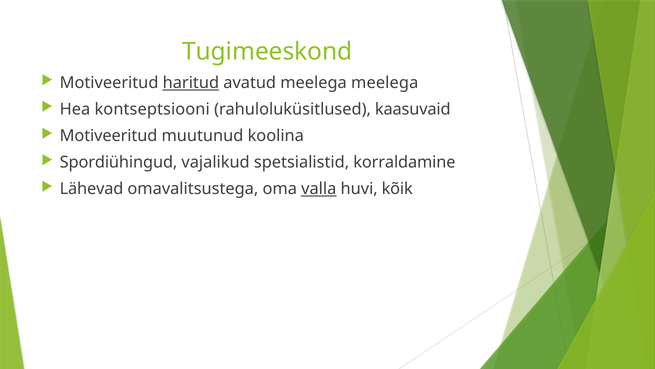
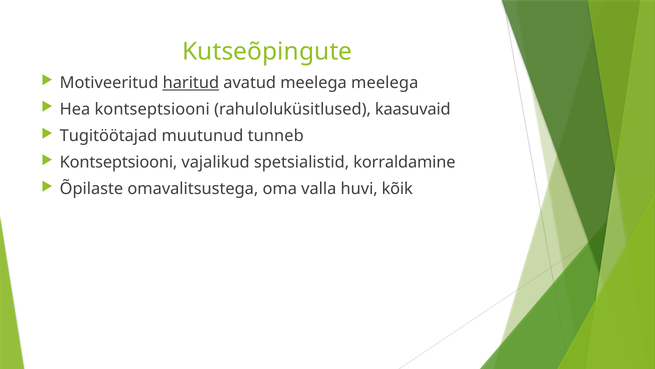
Tugimeeskond: Tugimeeskond -> Kutseõpingute
Motiveeritud at (109, 136): Motiveeritud -> Tugitöötajad
koolina: koolina -> tunneb
Spordiühingud at (119, 162): Spordiühingud -> Kontseptsiooni
Lähevad: Lähevad -> Õpilaste
valla underline: present -> none
